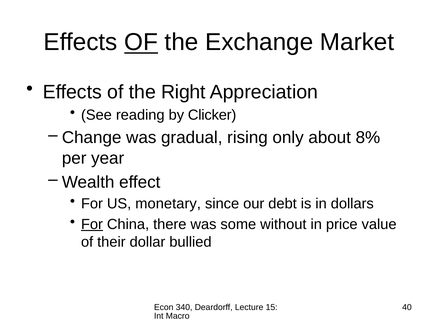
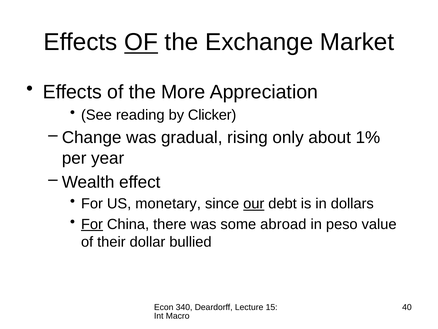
Right: Right -> More
8%: 8% -> 1%
our underline: none -> present
without: without -> abroad
price: price -> peso
